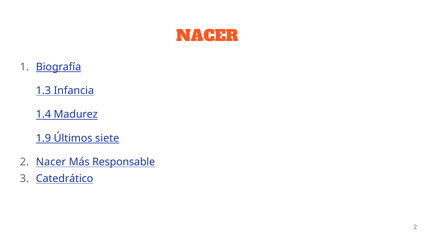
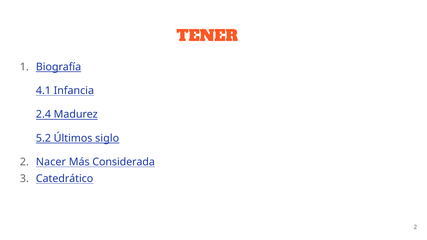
NACER at (207, 36): NACER -> TENER
1.3: 1.3 -> 4.1
1.4: 1.4 -> 2.4
1.9: 1.9 -> 5.2
siete: siete -> siglo
Responsable: Responsable -> Considerada
